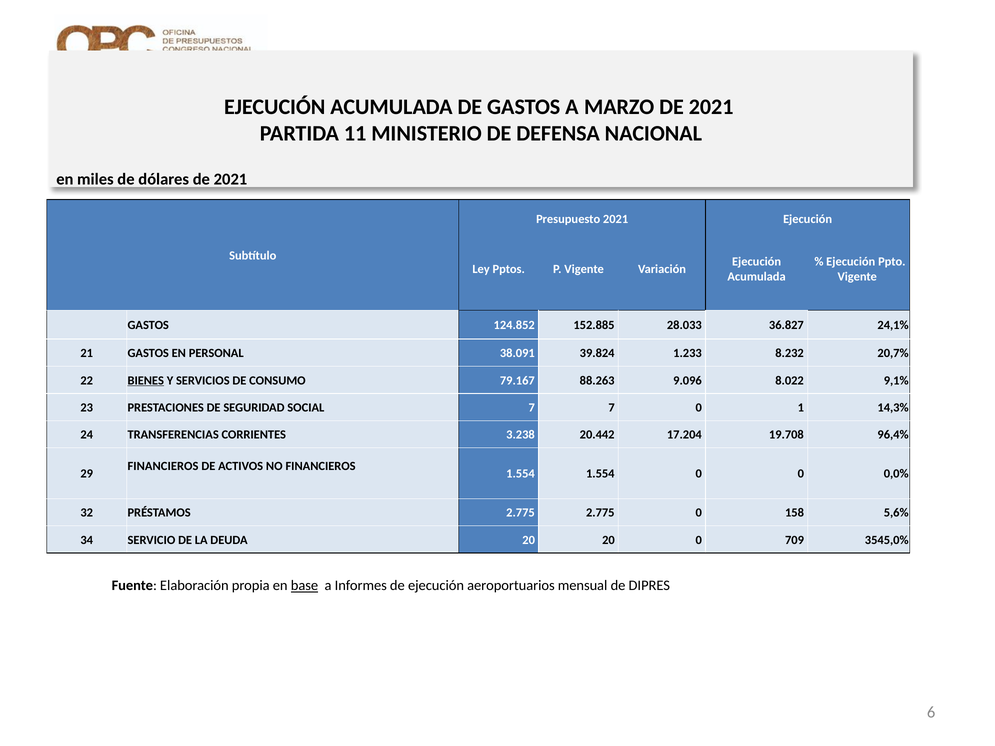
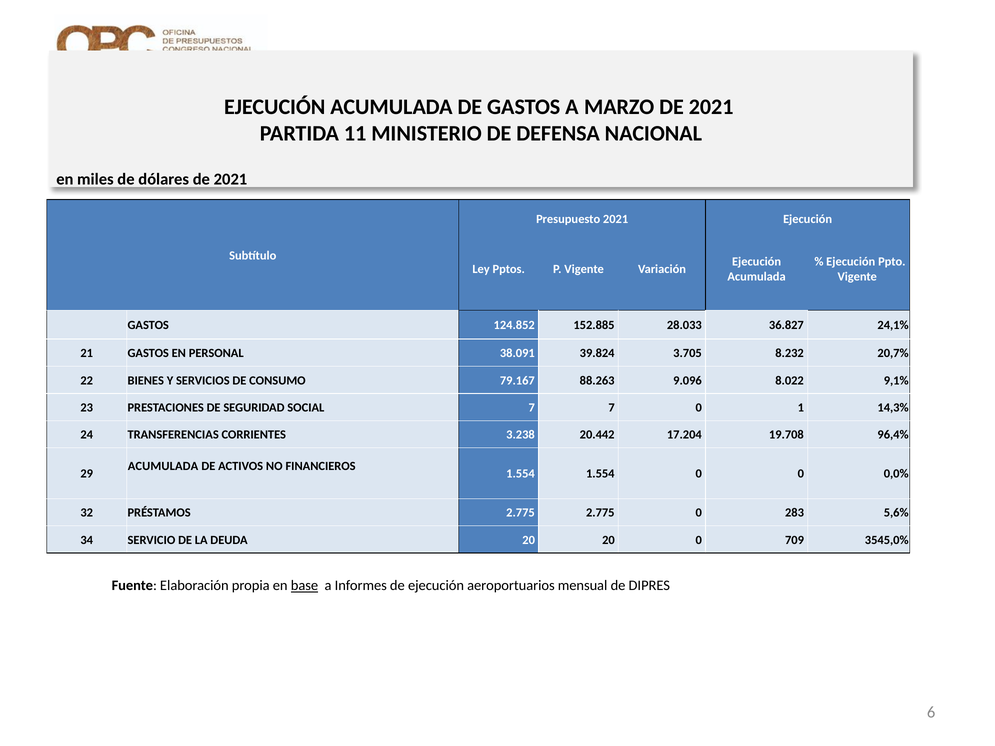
1.233: 1.233 -> 3.705
BIENES underline: present -> none
FINANCIEROS at (163, 466): FINANCIEROS -> ACUMULADA
158: 158 -> 283
